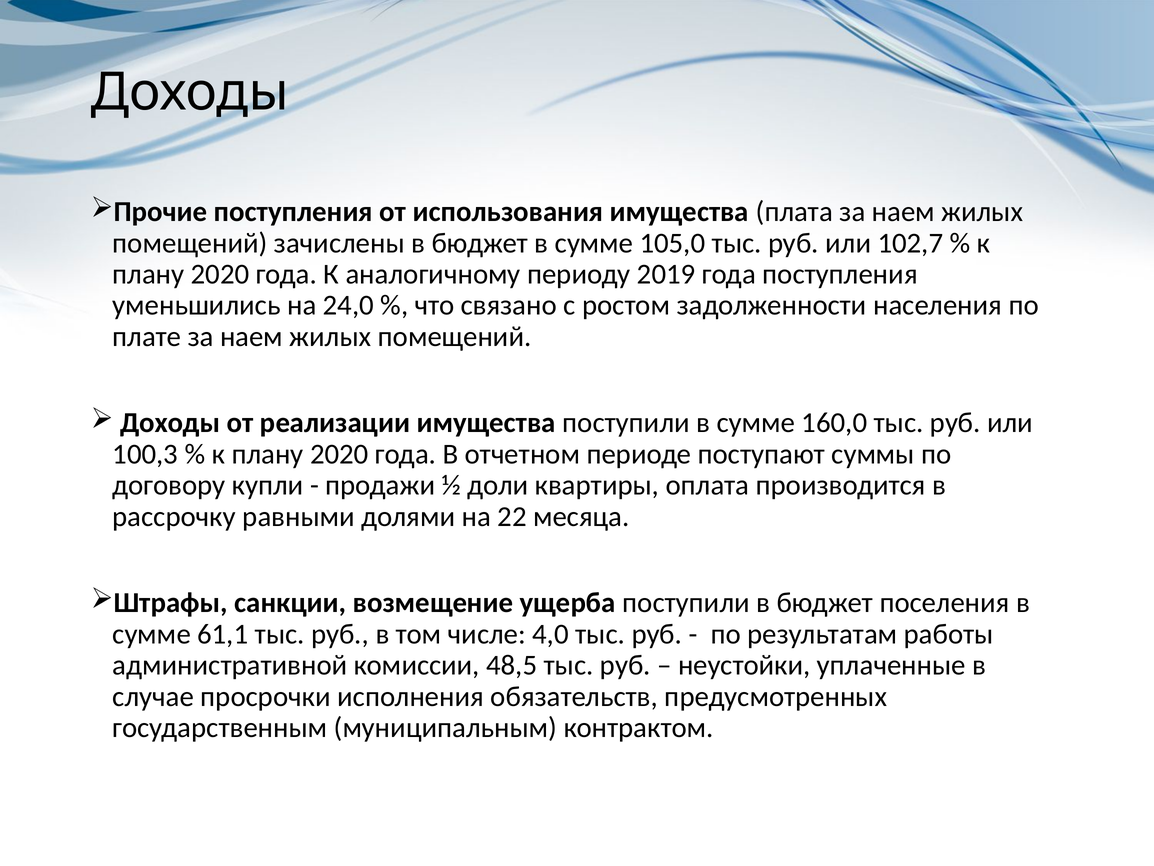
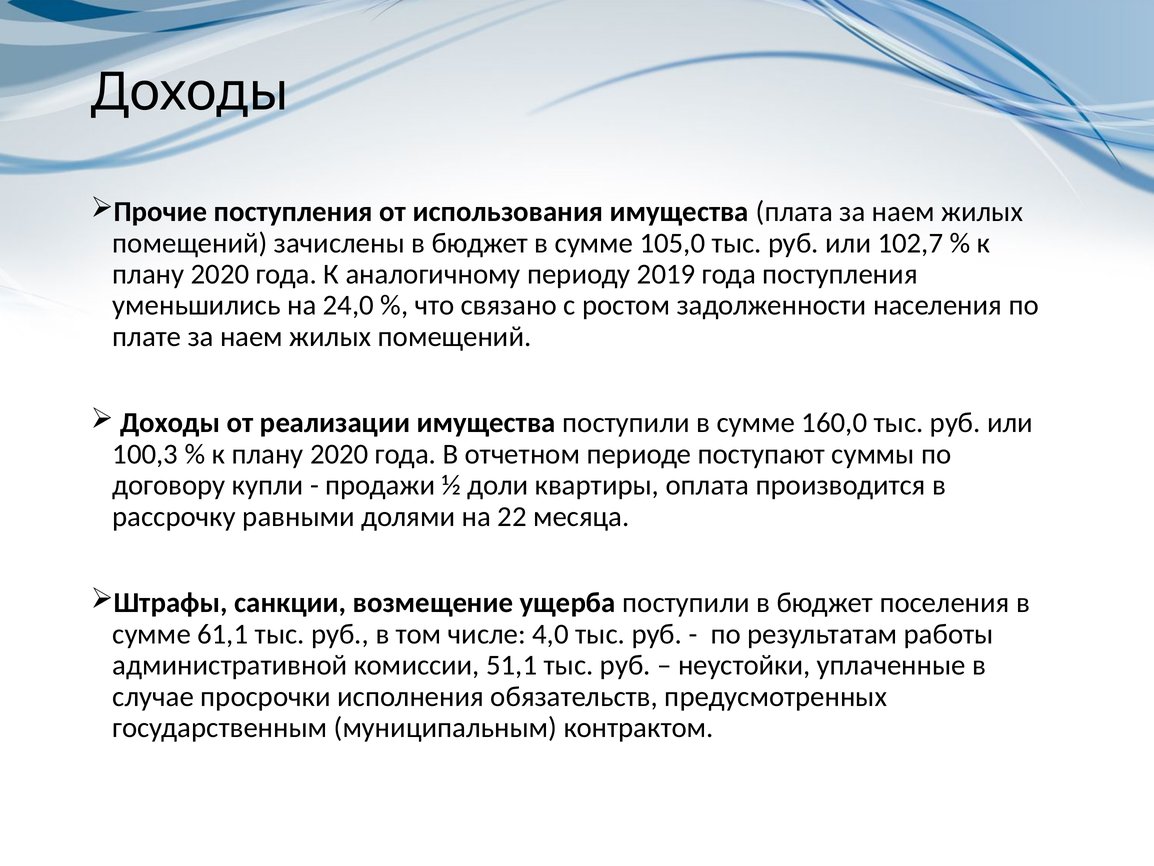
48,5: 48,5 -> 51,1
